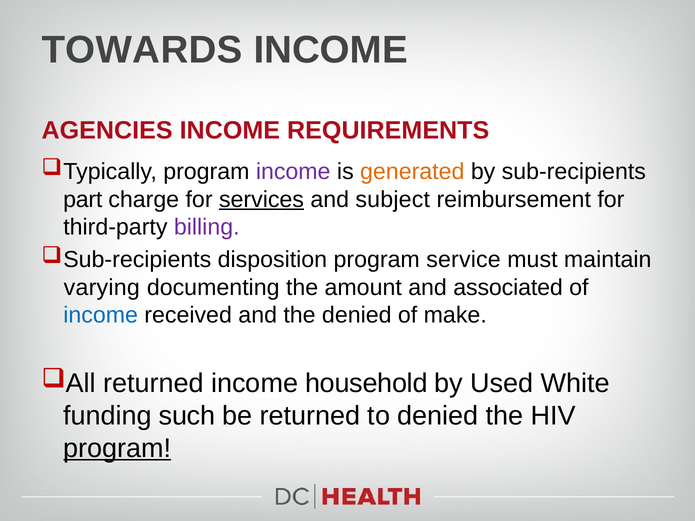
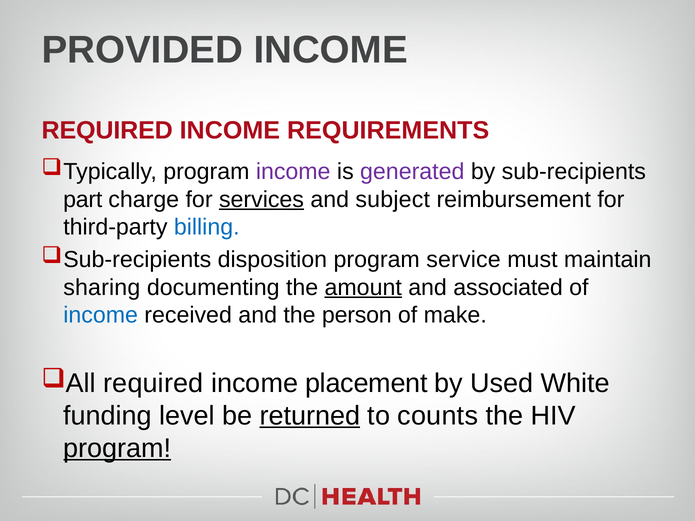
TOWARDS: TOWARDS -> PROVIDED
AGENCIES at (107, 131): AGENCIES -> REQUIRED
generated colour: orange -> purple
billing colour: purple -> blue
varying: varying -> sharing
amount underline: none -> present
the denied: denied -> person
returned at (153, 384): returned -> required
household: household -> placement
such: such -> level
returned at (310, 416) underline: none -> present
to denied: denied -> counts
